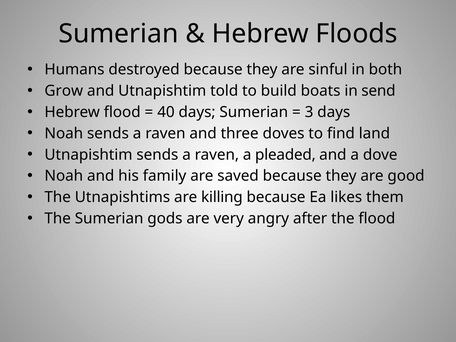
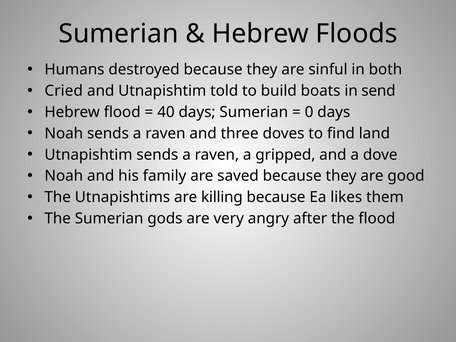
Grow: Grow -> Cried
3: 3 -> 0
pleaded: pleaded -> gripped
